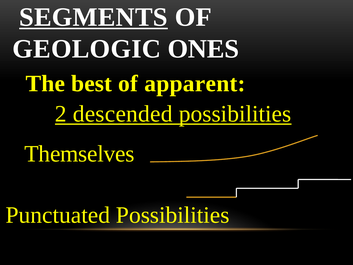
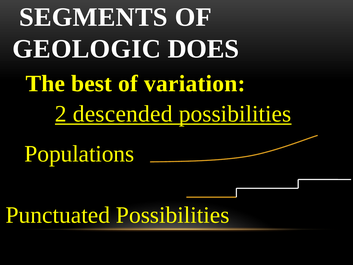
SEGMENTS underline: present -> none
ONES: ONES -> DOES
apparent: apparent -> variation
Themselves: Themselves -> Populations
